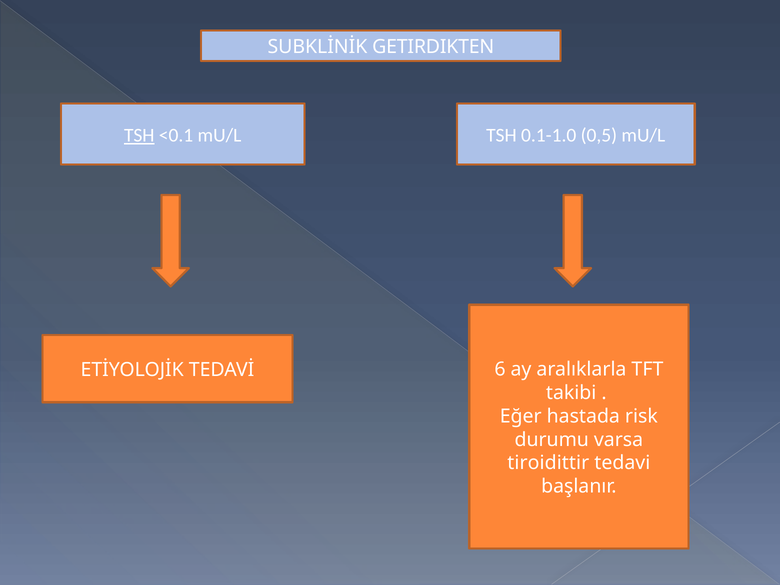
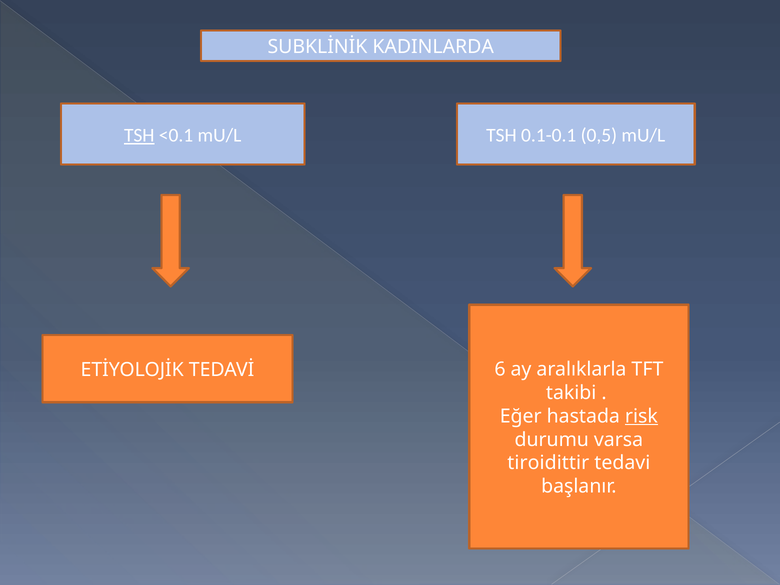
GETIRDIKTEN: GETIRDIKTEN -> KADINLARDA
0.1-1.0: 0.1-1.0 -> 0.1-0.1
risk underline: none -> present
